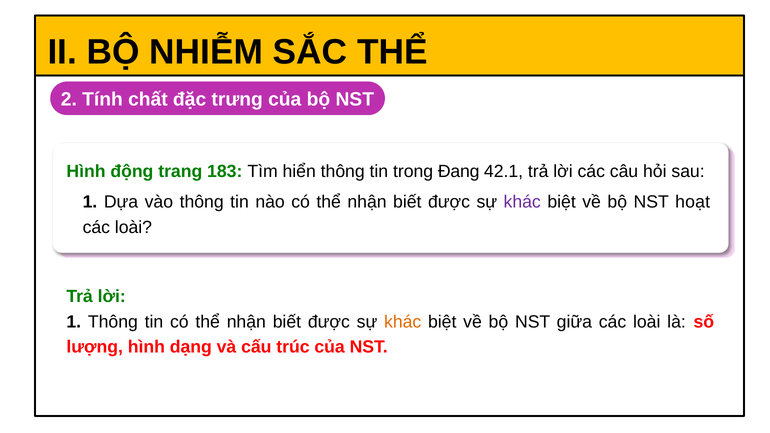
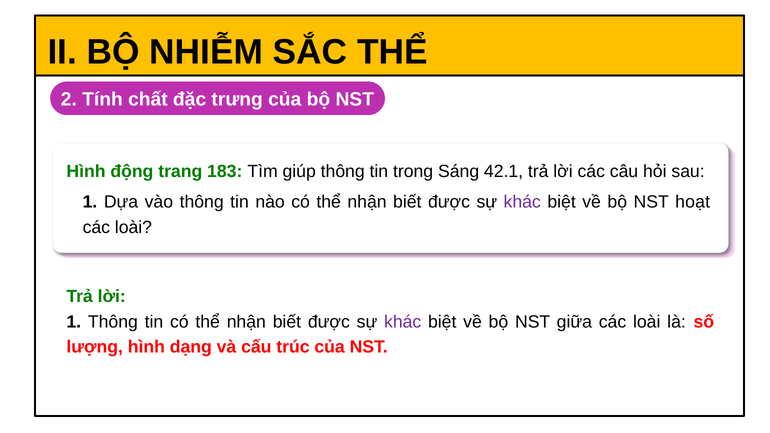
hiển: hiển -> giúp
Đang: Đang -> Sáng
khác at (403, 322) colour: orange -> purple
